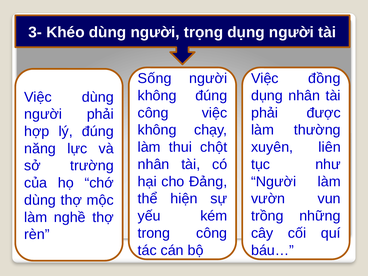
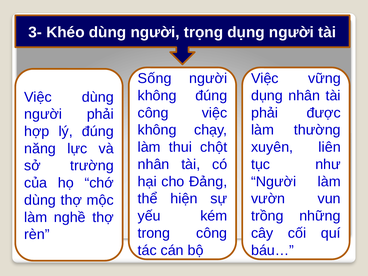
đồng: đồng -> vững
